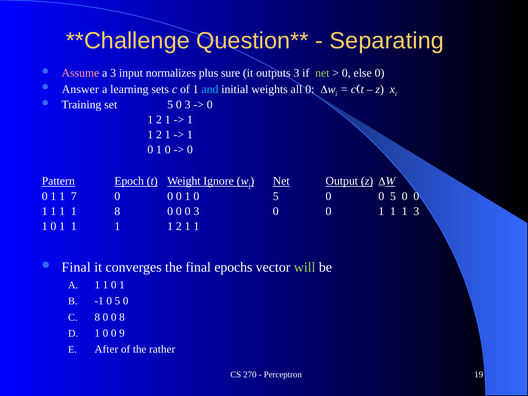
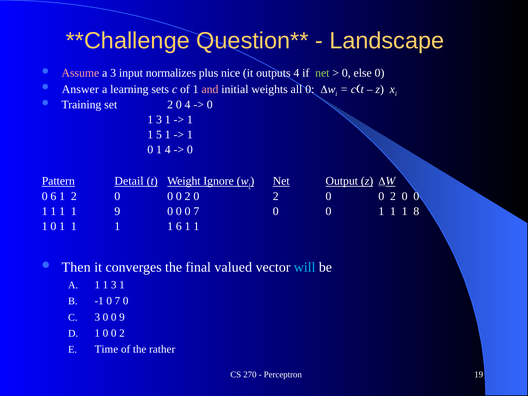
Separating: Separating -> Landscape
sure: sure -> nice
outputs 3: 3 -> 4
and colour: light blue -> pink
set 5: 5 -> 2
3 at (188, 105): 3 -> 4
2 at (159, 120): 2 -> 3
2 at (159, 135): 2 -> 5
0 at (168, 150): 0 -> 4
Epoch: Epoch -> Detail
1 at (53, 196): 1 -> 6
1 7: 7 -> 2
0 0 0 1: 1 -> 2
5 at (276, 196): 5 -> 2
5 at (393, 196): 5 -> 2
1 8: 8 -> 9
0 0 3: 3 -> 7
1 3: 3 -> 8
1 1 1 2: 2 -> 6
Final at (76, 267): Final -> Then
epochs: epochs -> valued
will colour: light green -> light blue
1 1 0: 0 -> 3
-1 0 5: 5 -> 7
C 8: 8 -> 3
0 8: 8 -> 9
1 0 0 9: 9 -> 2
After: After -> Time
